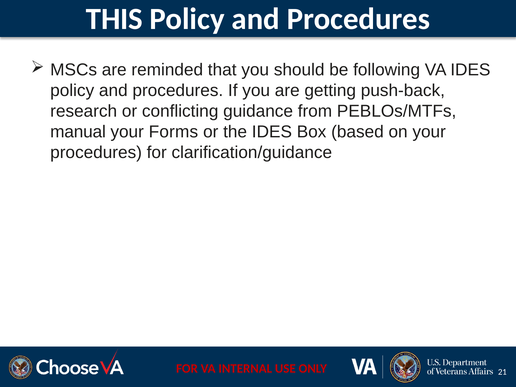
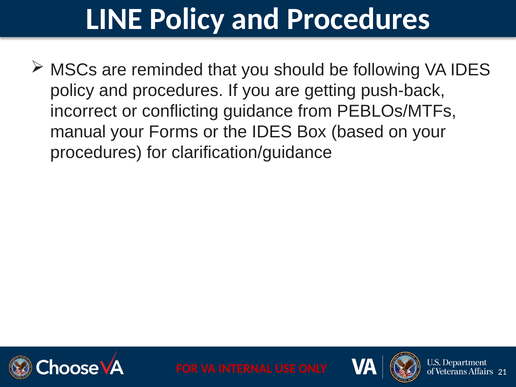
THIS: THIS -> LINE
research: research -> incorrect
